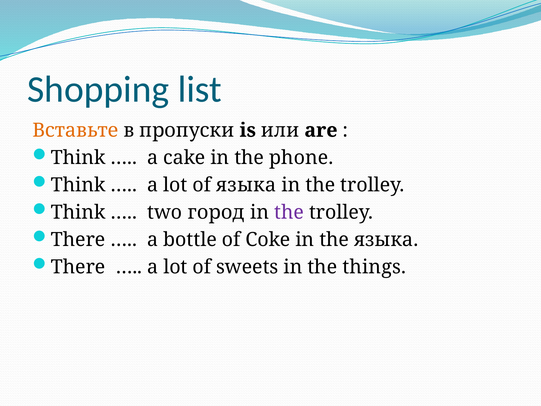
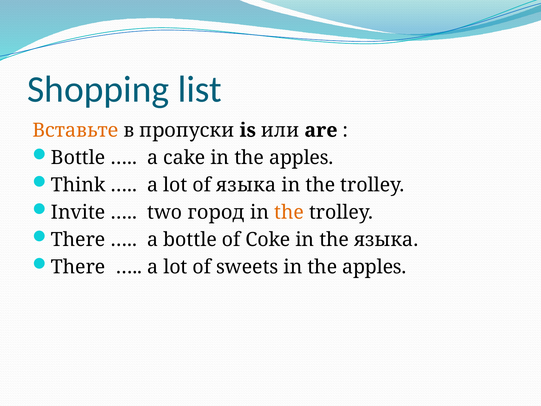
Think at (78, 158): Think -> Bottle
cake in the phone: phone -> apples
Think at (78, 212): Think -> Invite
the at (289, 212) colour: purple -> orange
sweets in the things: things -> apples
